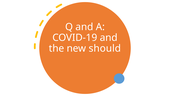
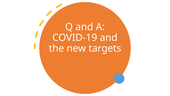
should: should -> targets
